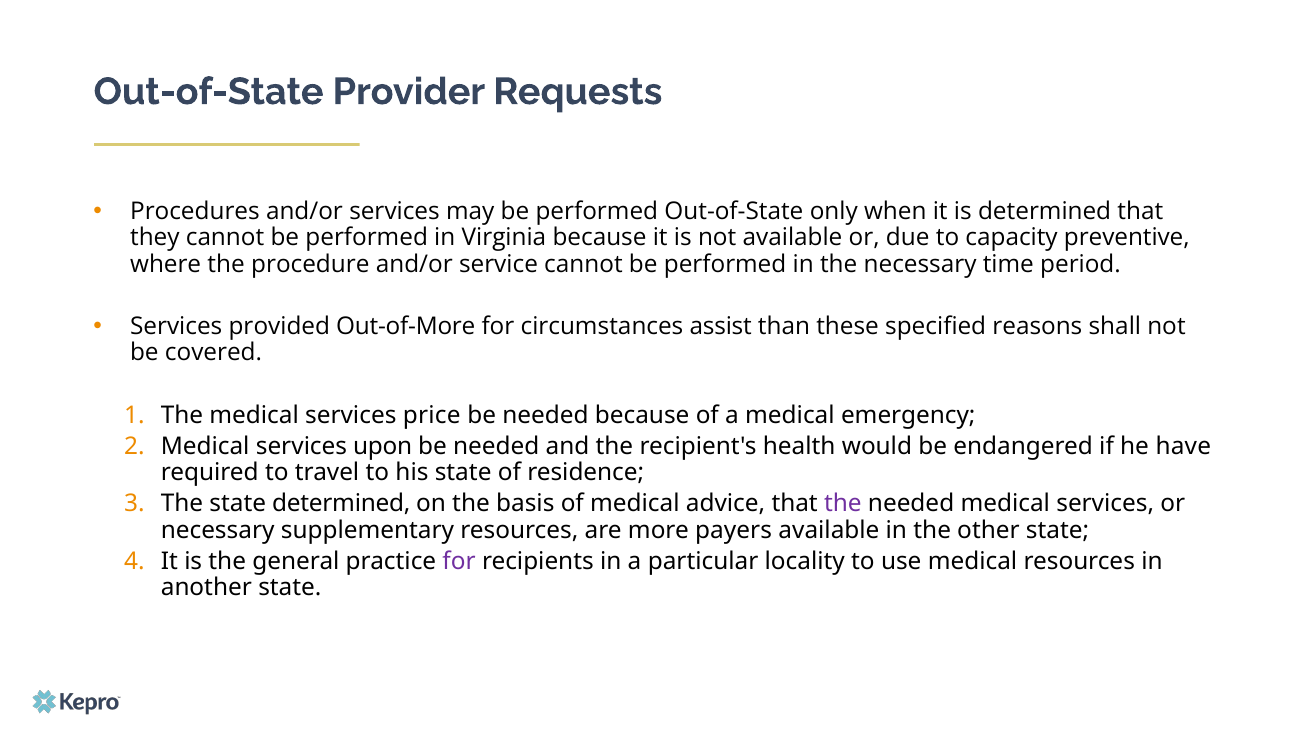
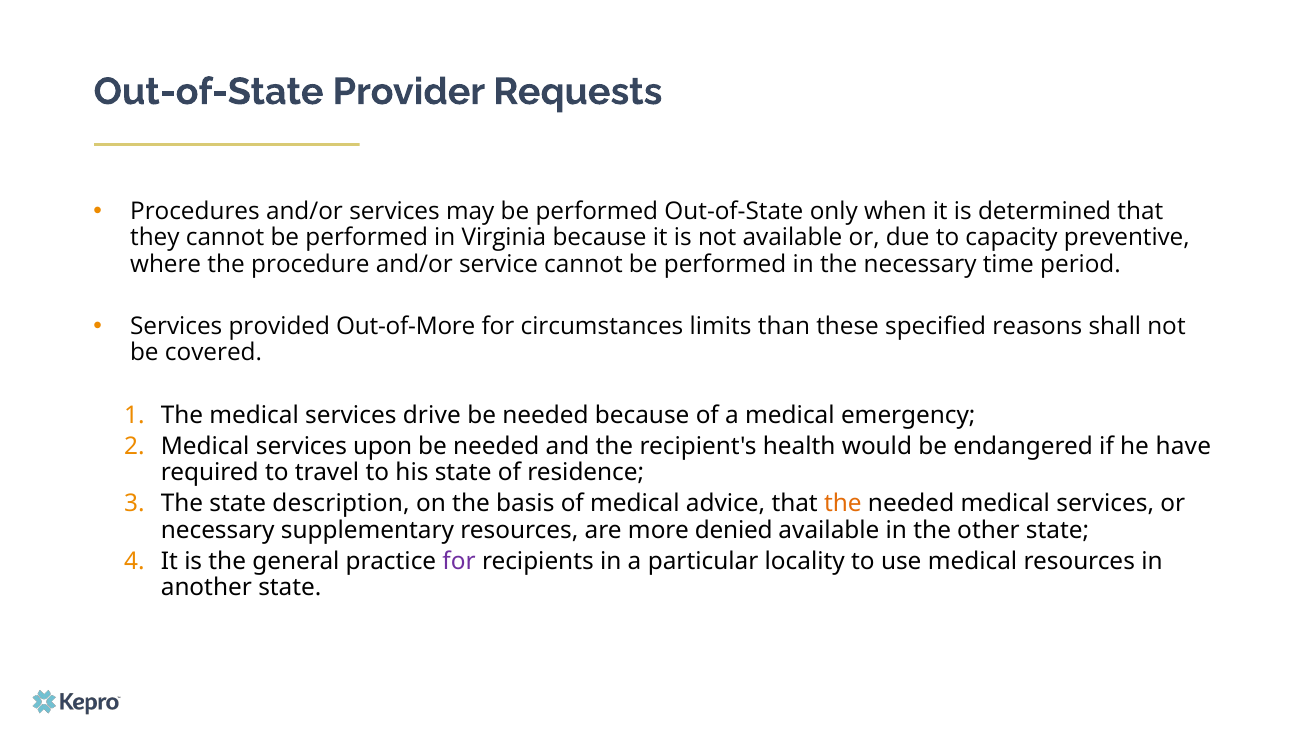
assist: assist -> limits
price: price -> drive
state determined: determined -> description
the at (843, 504) colour: purple -> orange
payers: payers -> denied
